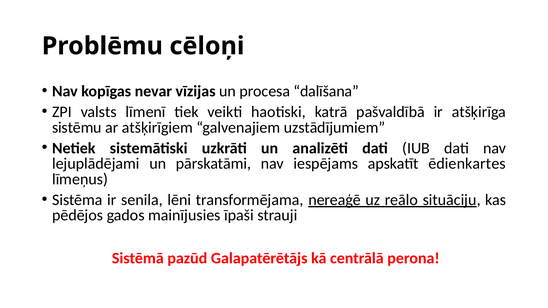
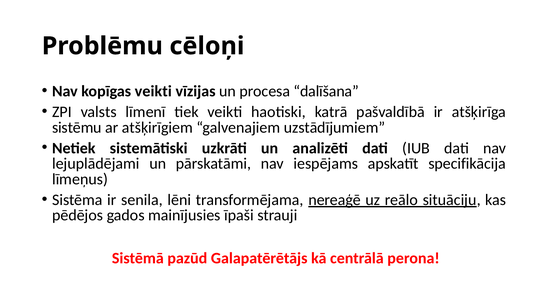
kopīgas nevar: nevar -> veikti
ēdienkartes: ēdienkartes -> specifikācija
